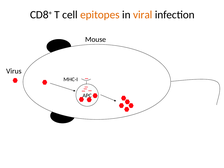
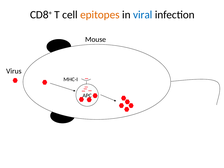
viral colour: orange -> blue
